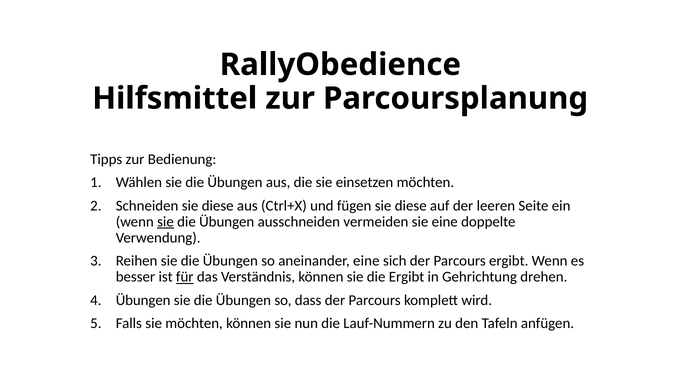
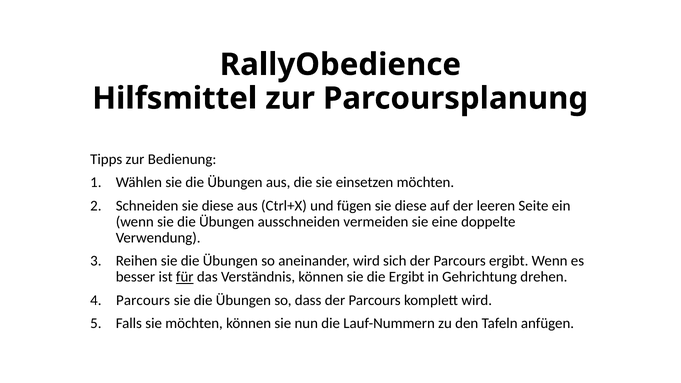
sie at (165, 222) underline: present -> none
aneinander eine: eine -> wird
Übungen at (143, 300): Übungen -> Parcours
